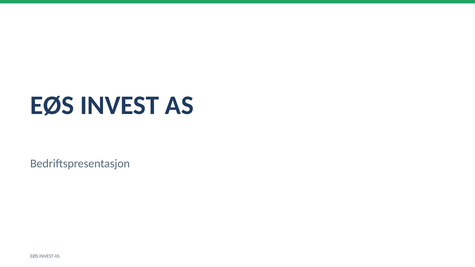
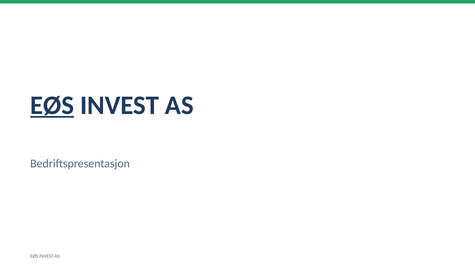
EØS at (52, 105) underline: none -> present
